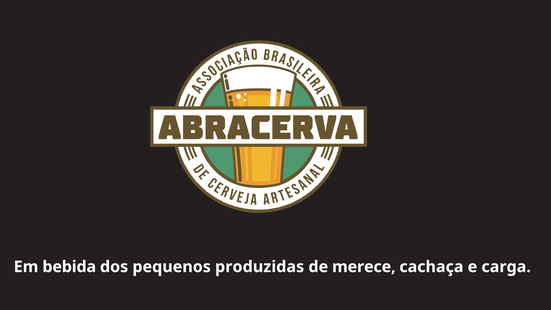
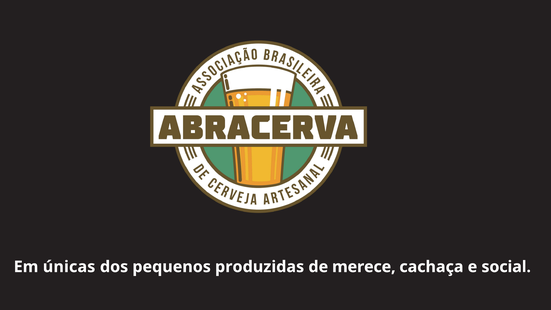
bebida: bebida -> únicas
carga: carga -> social
